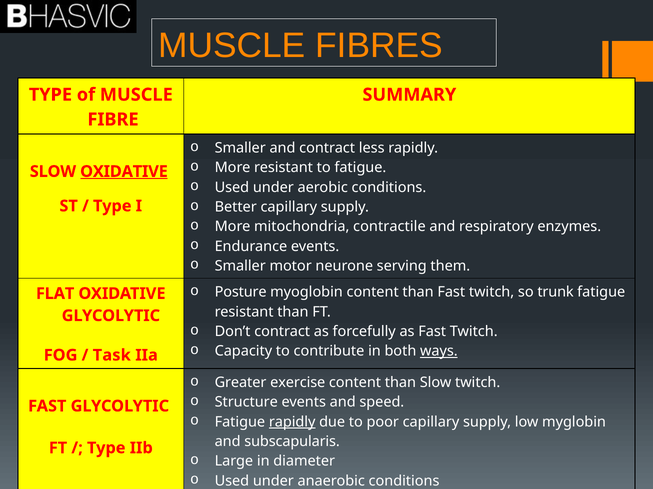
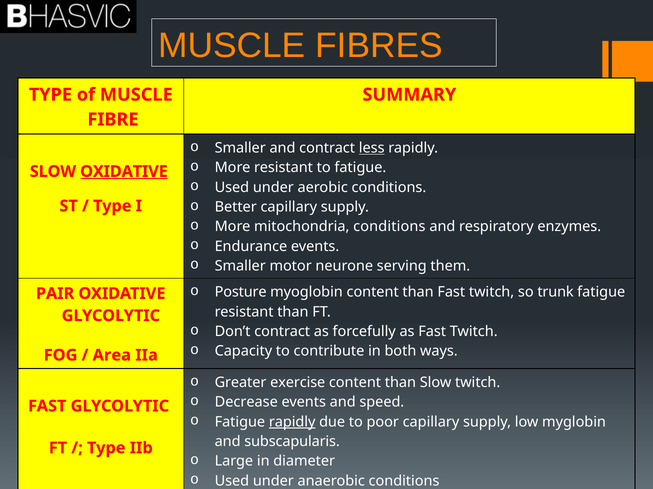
less underline: none -> present
mitochondria contractile: contractile -> conditions
FLAT: FLAT -> PAIR
ways underline: present -> none
Task: Task -> Area
Structure: Structure -> Decrease
